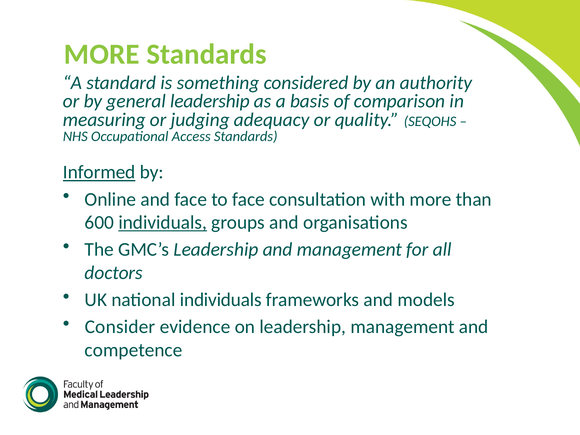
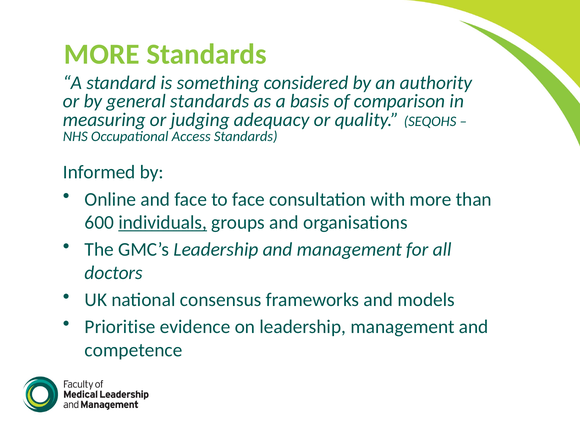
general leadership: leadership -> standards
Informed underline: present -> none
national individuals: individuals -> consensus
Consider: Consider -> Prioritise
